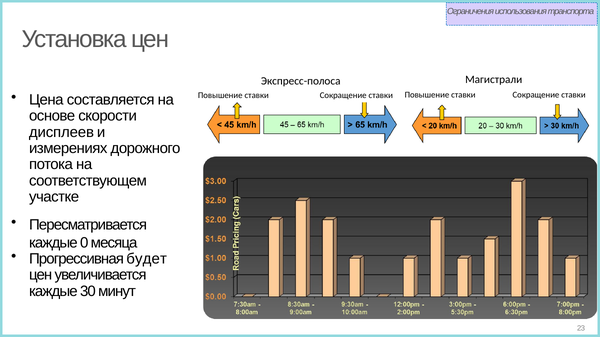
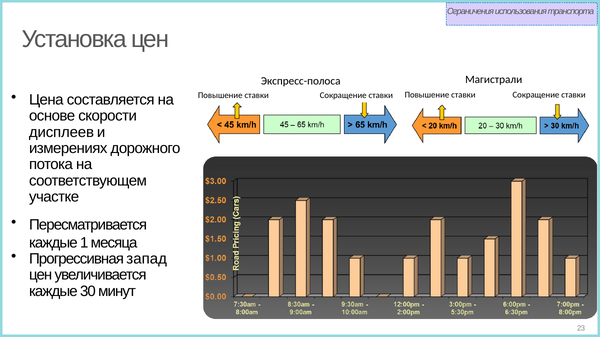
0: 0 -> 1
будет: будет -> запад
